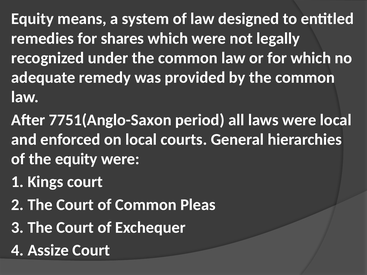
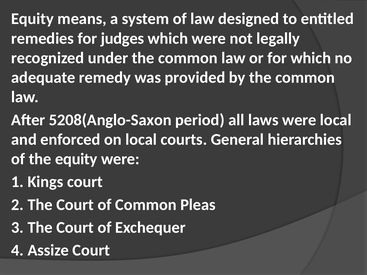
shares: shares -> judges
7751(Anglo-Saxon: 7751(Anglo-Saxon -> 5208(Anglo-Saxon
